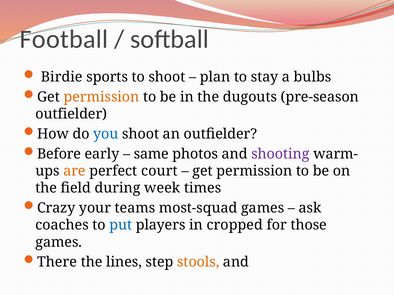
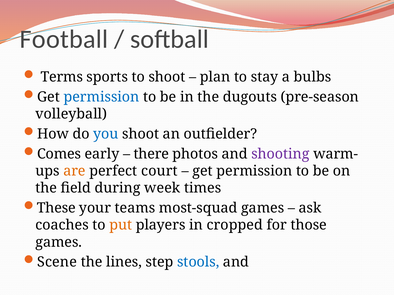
Birdie: Birdie -> Terms
permission at (101, 97) colour: orange -> blue
outfielder at (71, 114): outfielder -> volleyball
Before: Before -> Comes
same: same -> there
Crazy: Crazy -> These
put colour: blue -> orange
There: There -> Scene
stools colour: orange -> blue
